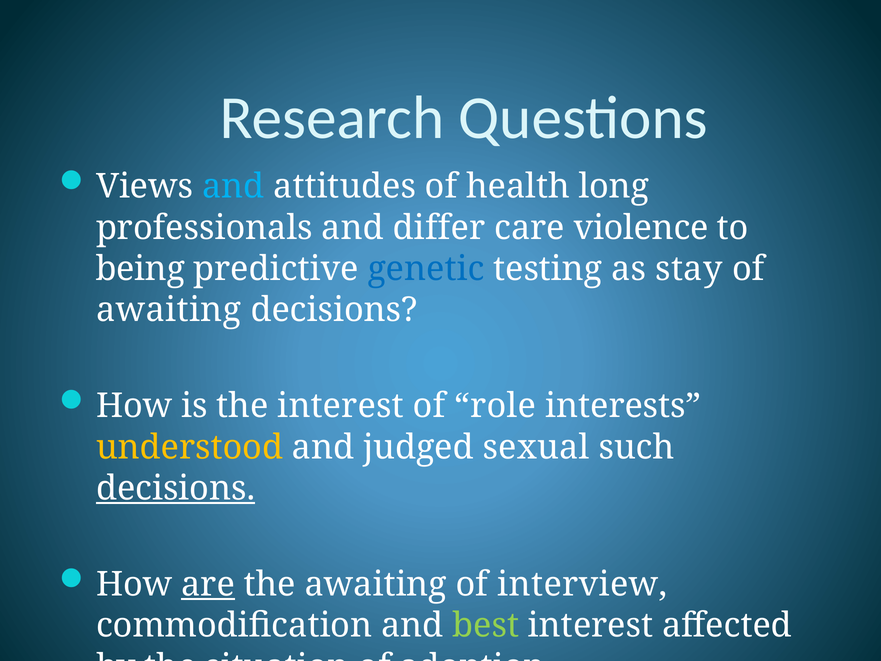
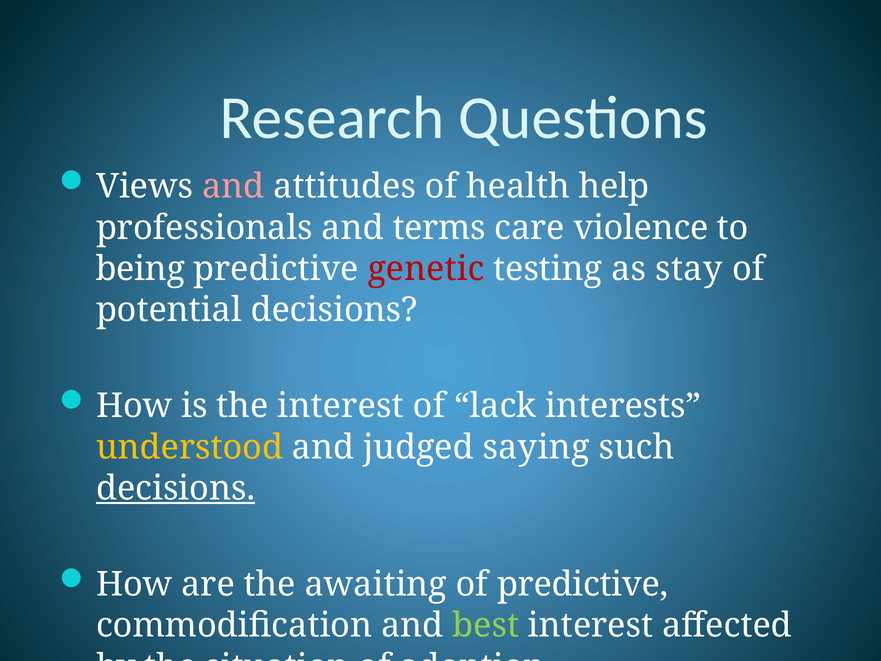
and at (233, 187) colour: light blue -> pink
long: long -> help
differ: differ -> terms
genetic colour: blue -> red
awaiting at (169, 310): awaiting -> potential
role: role -> lack
sexual: sexual -> saying
are underline: present -> none
of interview: interview -> predictive
